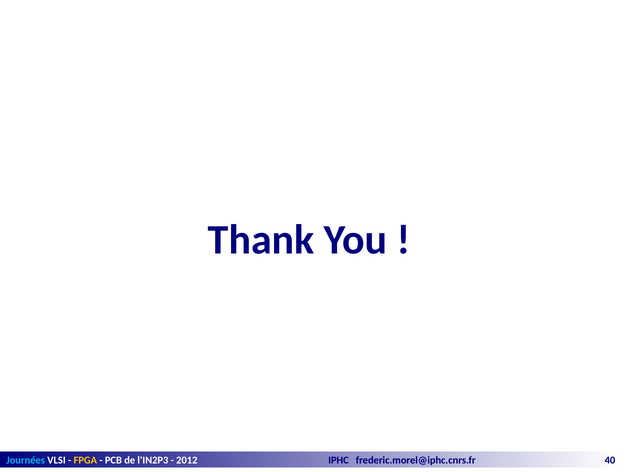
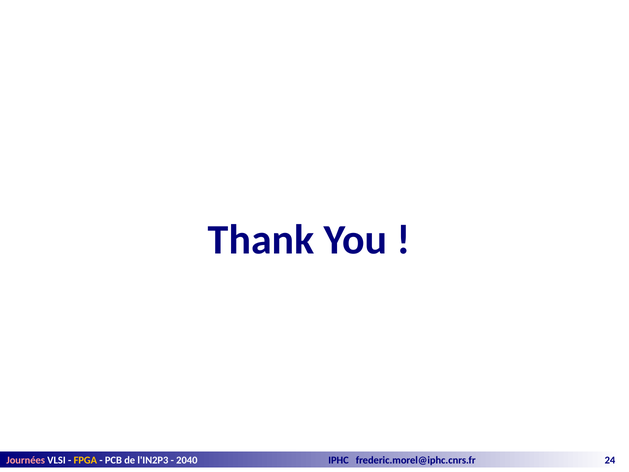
Journées colour: light blue -> pink
2012: 2012 -> 2040
40: 40 -> 24
